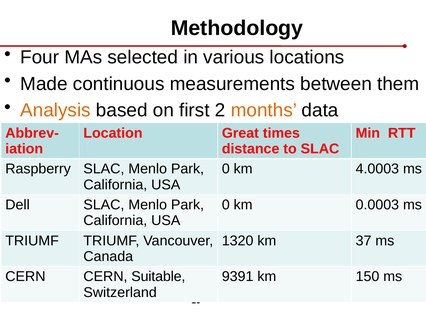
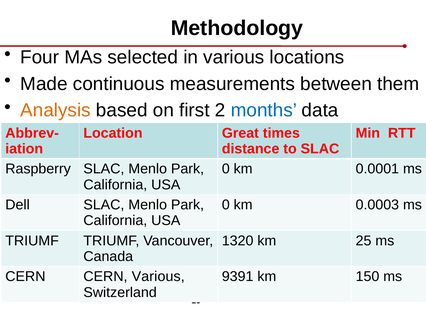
months colour: orange -> blue
4.0003: 4.0003 -> 0.0001
37: 37 -> 25
CERN Suitable: Suitable -> Various
